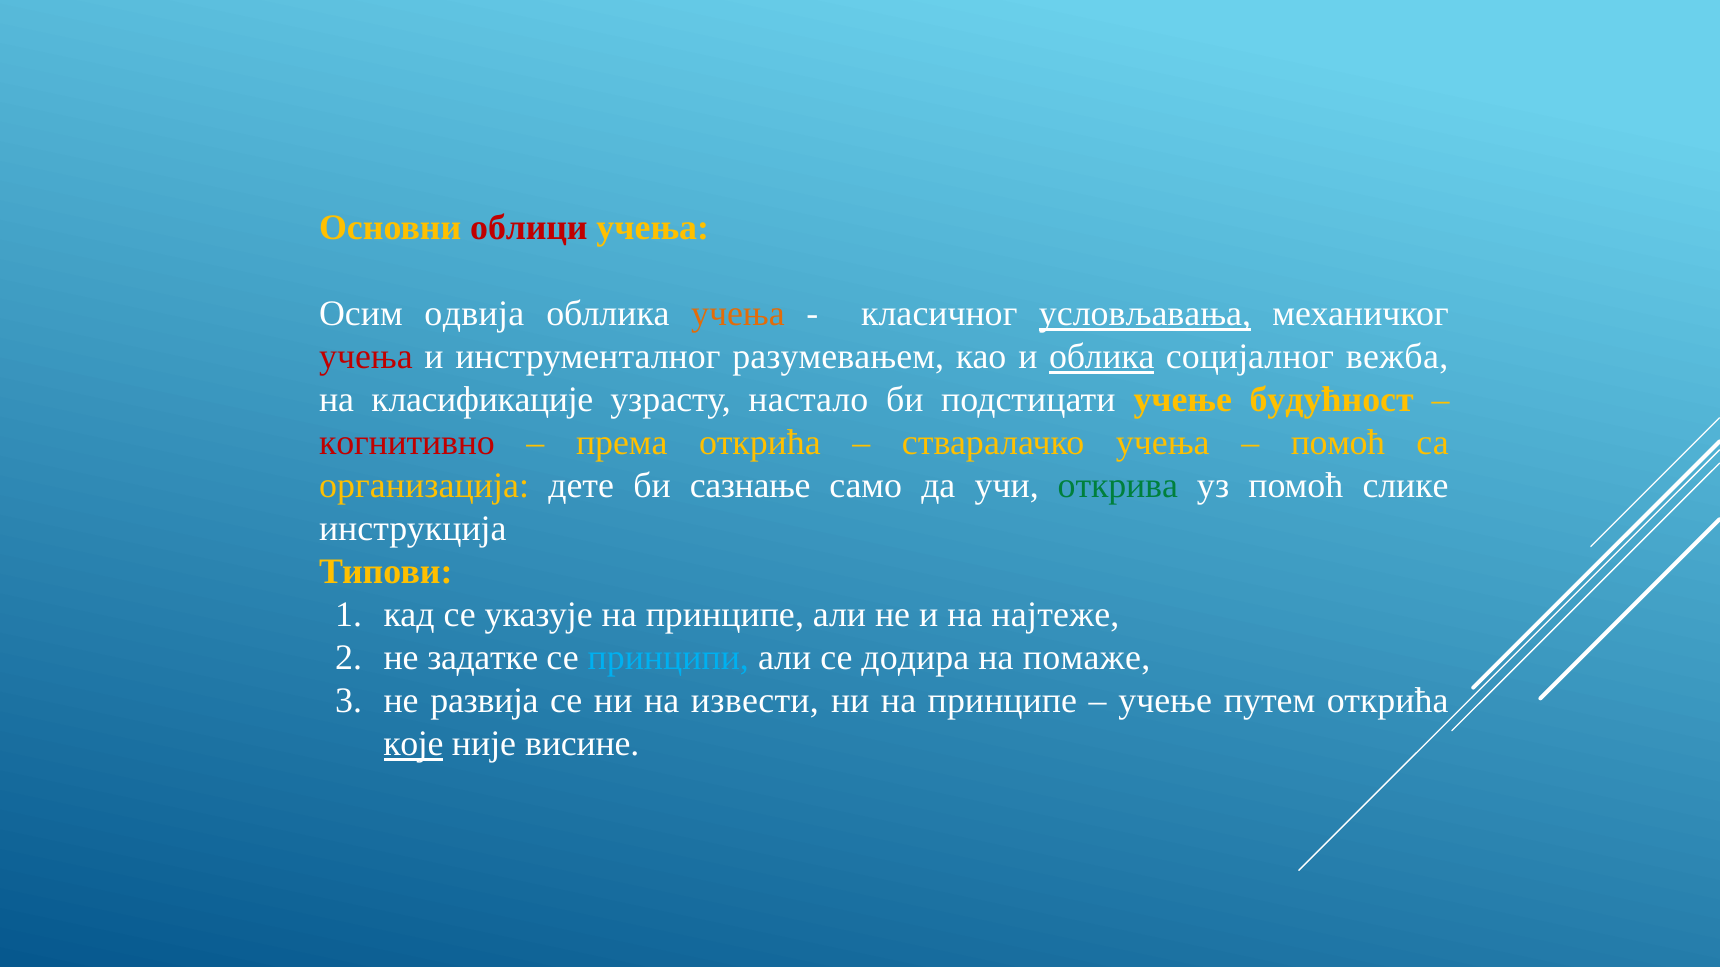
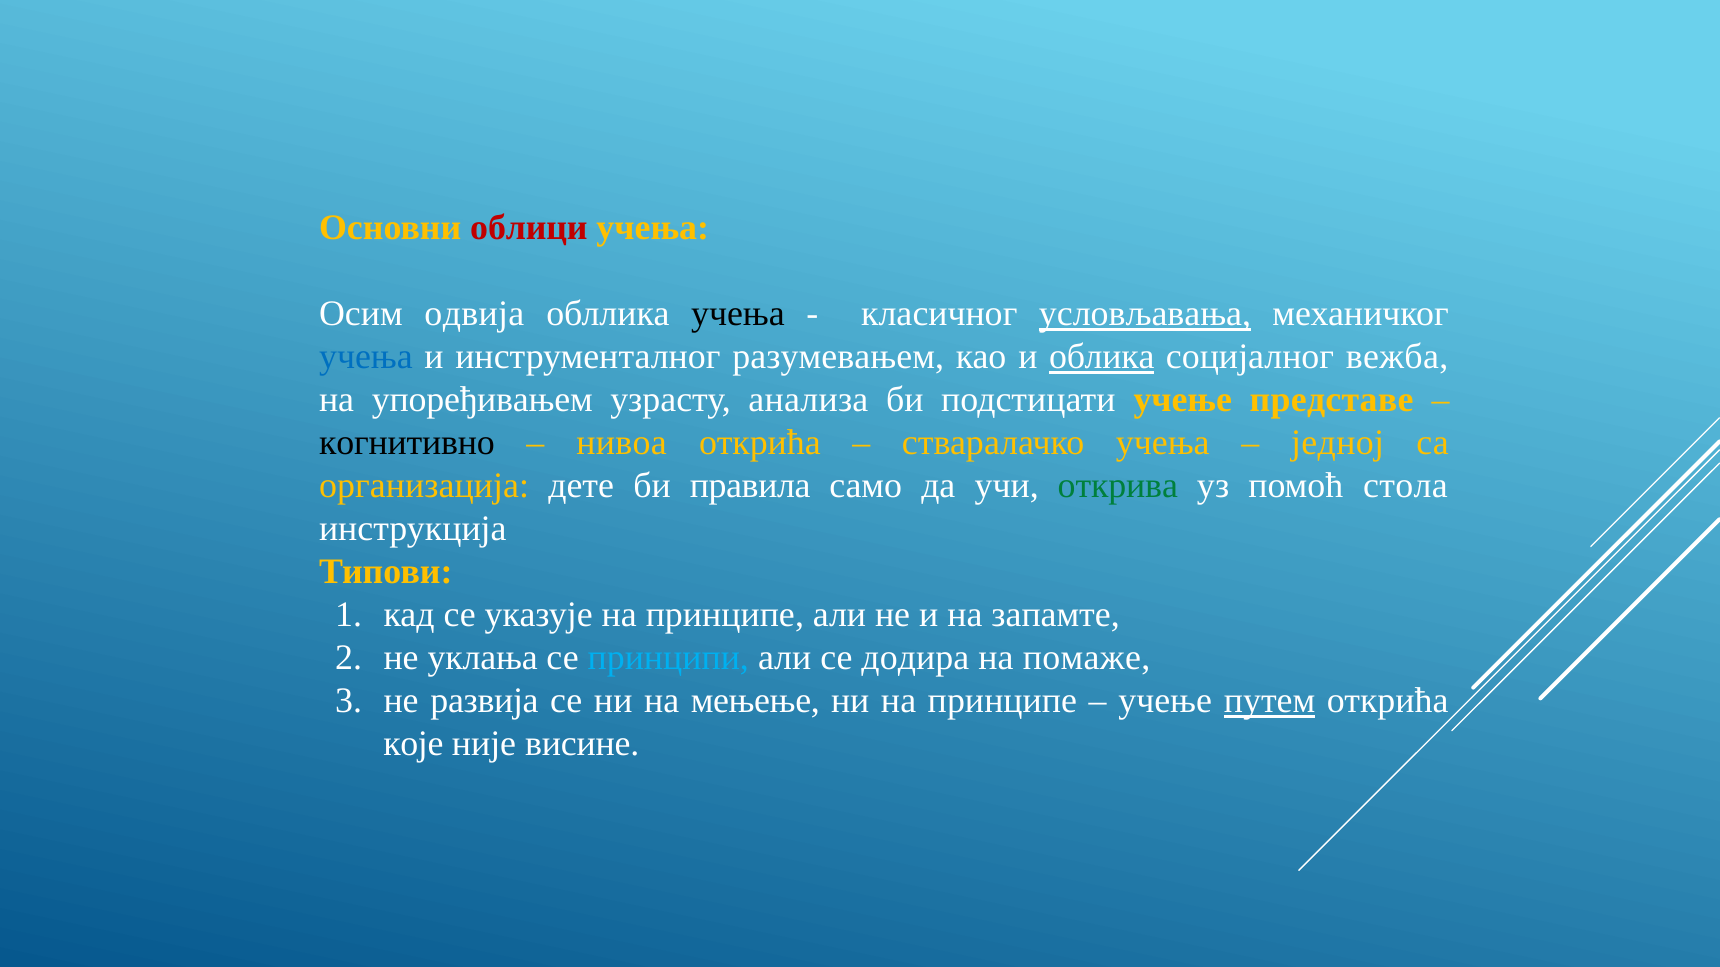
учења at (738, 314) colour: orange -> black
учења at (366, 357) colour: red -> blue
класификације: класификације -> упоређивањем
настало: настало -> анализа
будућност: будућност -> представе
когнитивно colour: red -> black
према: према -> нивоа
помоћ at (1338, 443): помоћ -> једној
сазнање: сазнање -> правила
слике: слике -> стола
најтеже: најтеже -> запамте
задатке: задатке -> уклања
извести: извести -> мењење
путем underline: none -> present
које underline: present -> none
